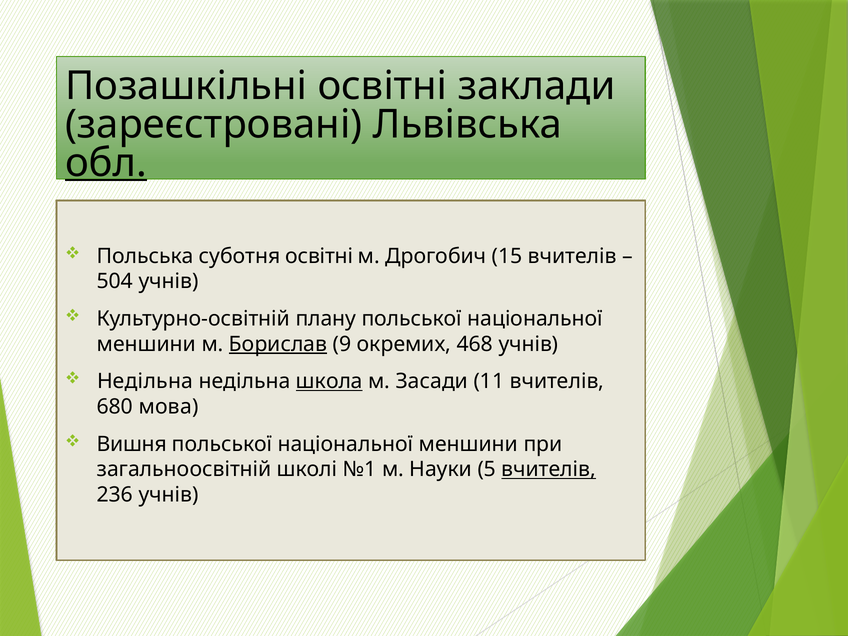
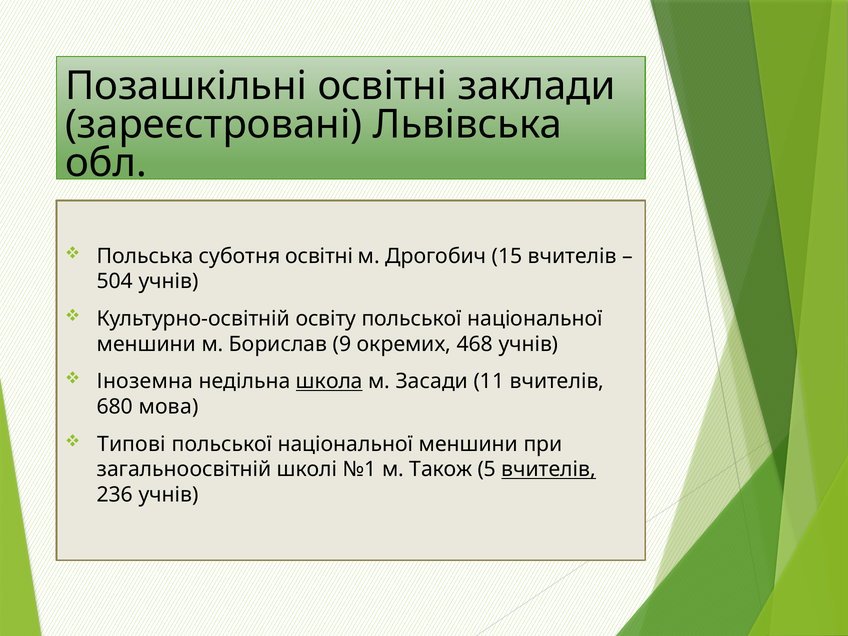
обл underline: present -> none
плану: плану -> освіту
Борислав underline: present -> none
Недільна at (145, 381): Недільна -> Іноземна
Вишня: Вишня -> Типові
Науки: Науки -> Також
